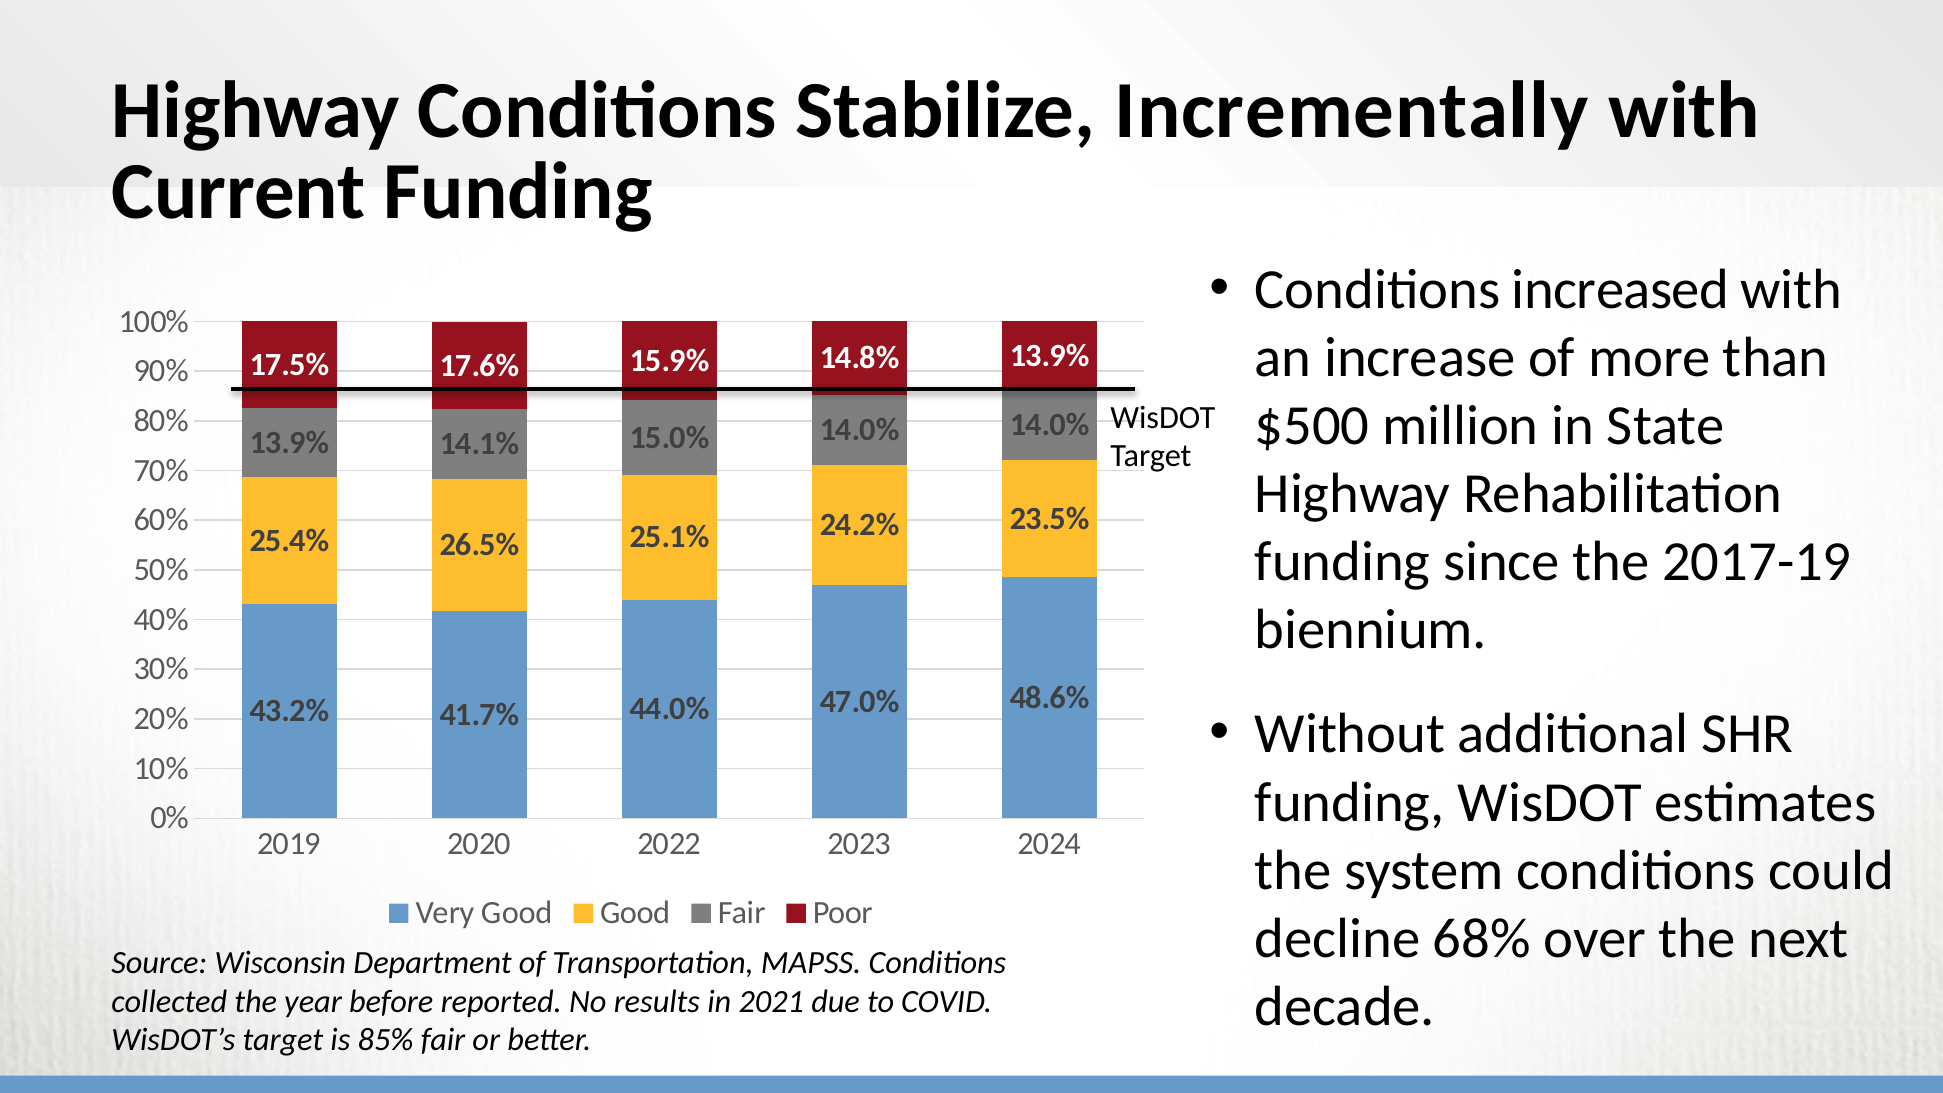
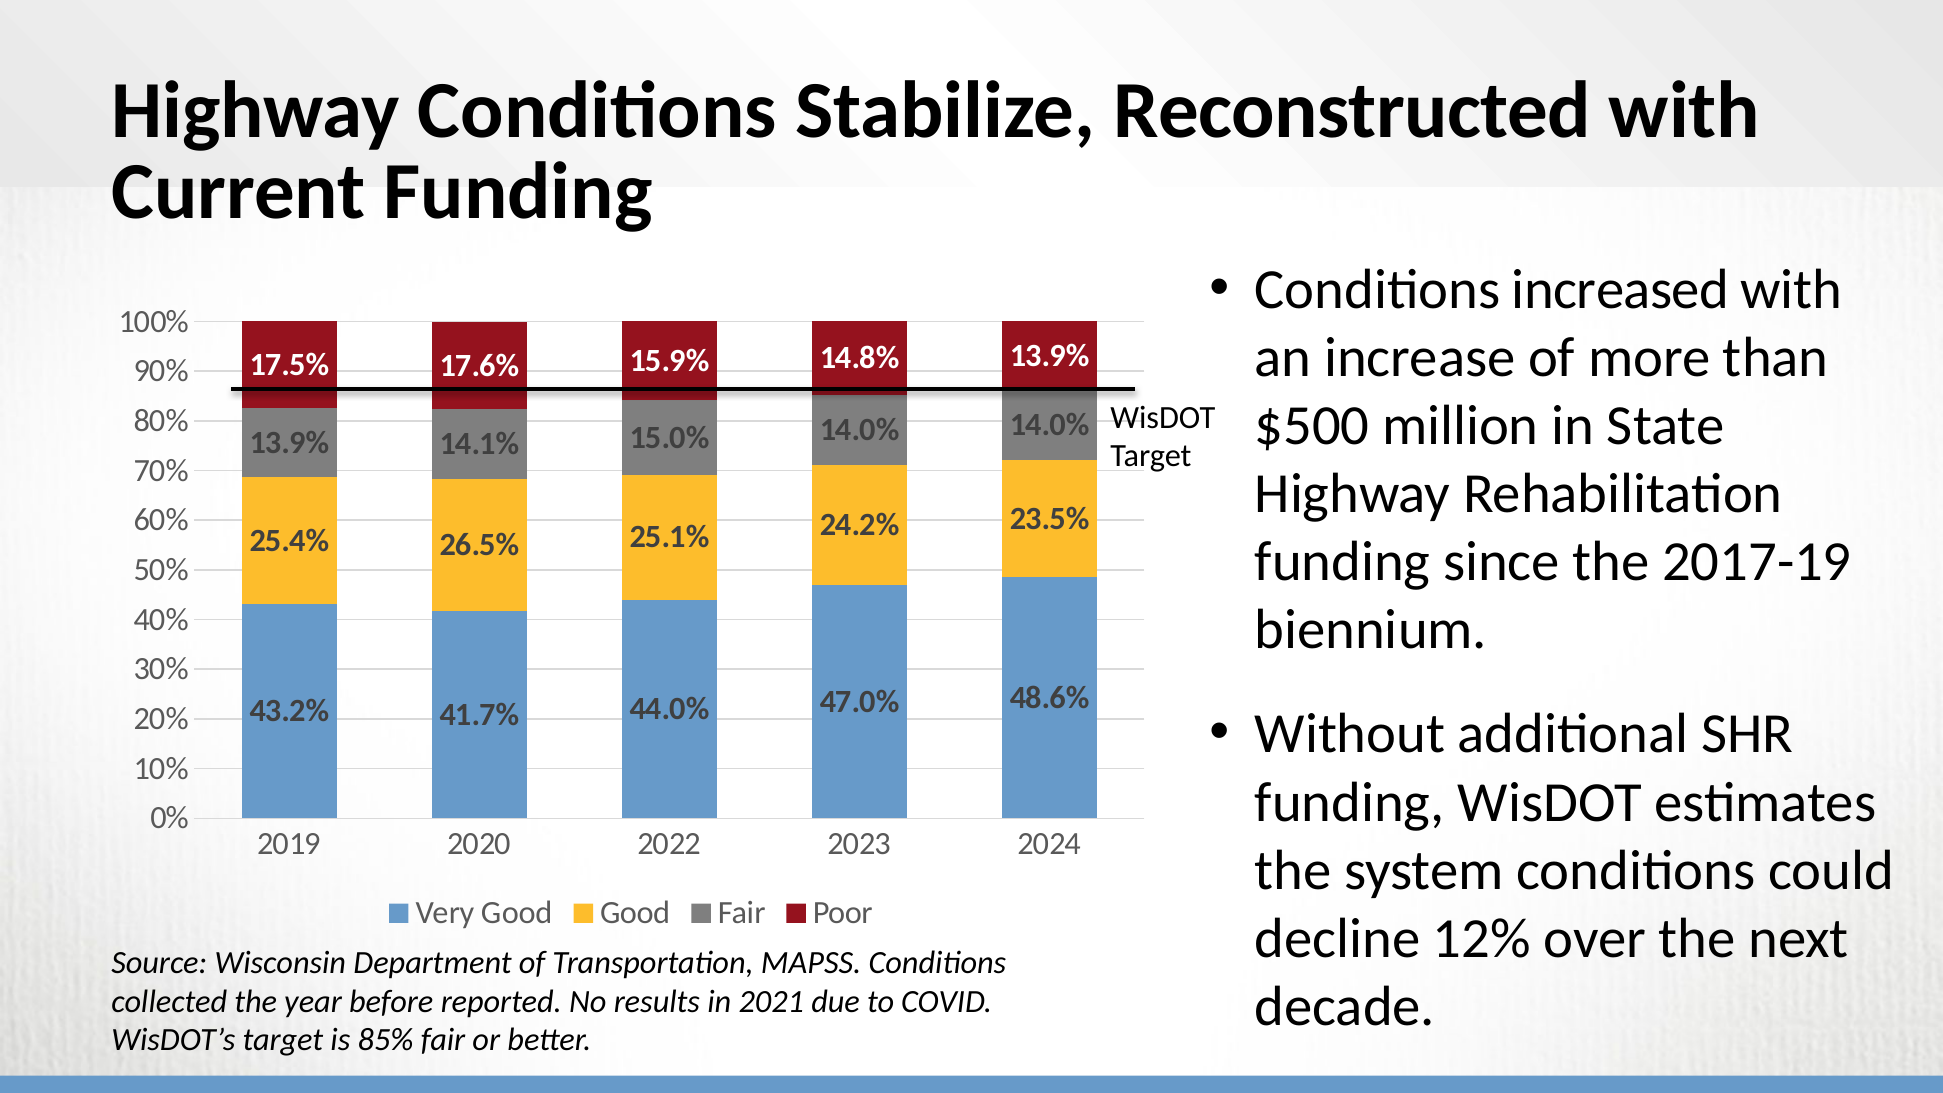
Incrementally: Incrementally -> Reconstructed
68%: 68% -> 12%
